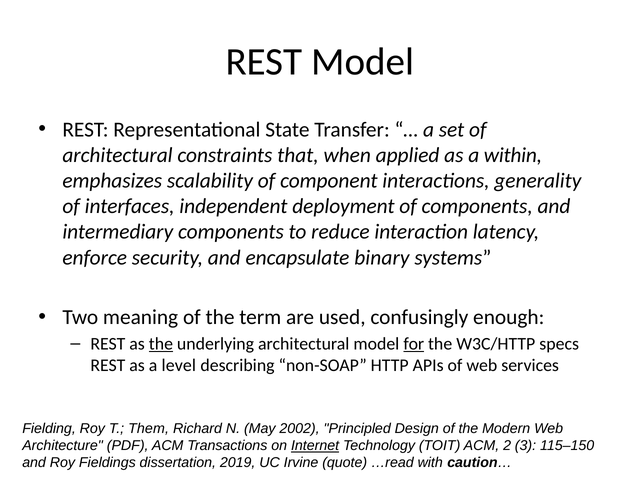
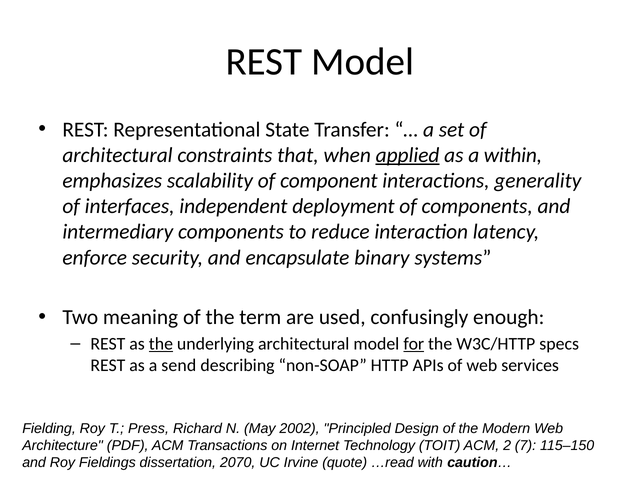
applied underline: none -> present
level: level -> send
Them: Them -> Press
Internet underline: present -> none
3: 3 -> 7
2019: 2019 -> 2070
